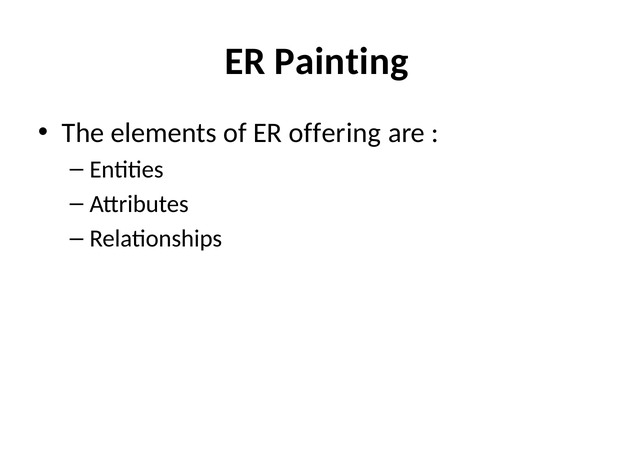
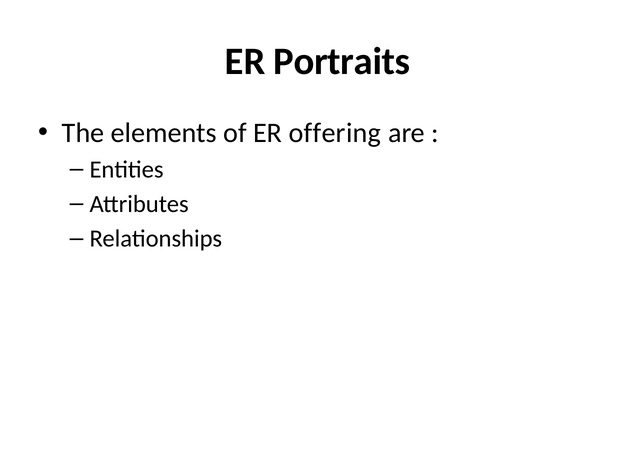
Painting: Painting -> Portraits
